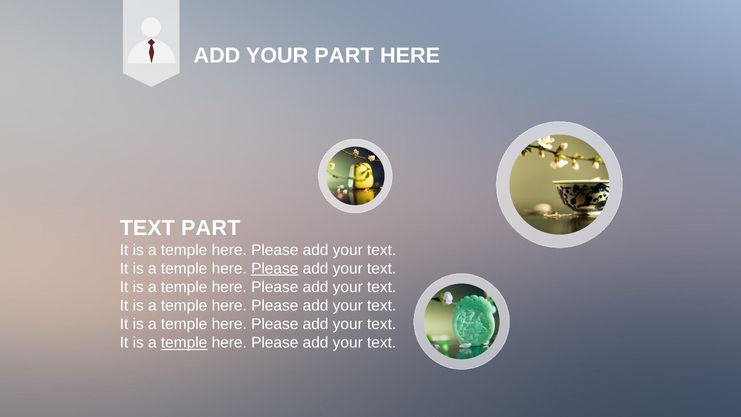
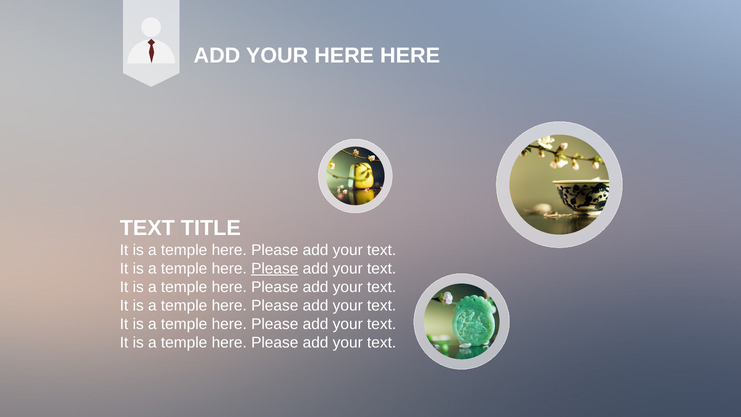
YOUR PART: PART -> HERE
TEXT PART: PART -> TITLE
temple at (184, 343) underline: present -> none
